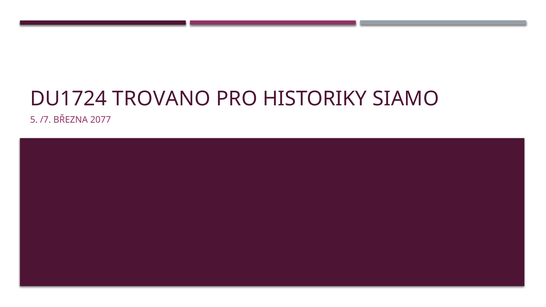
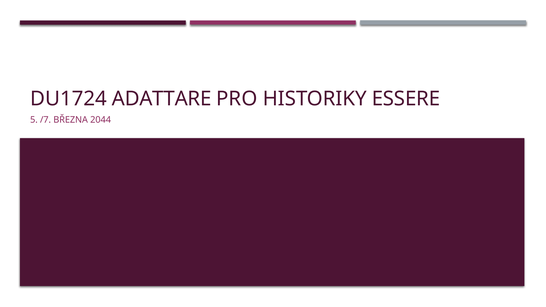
TROVANO: TROVANO -> ADATTARE
SIAMO: SIAMO -> ESSERE
2077: 2077 -> 2044
